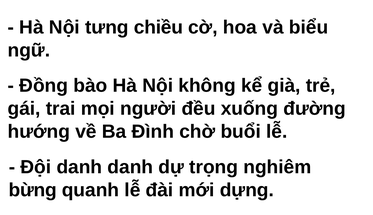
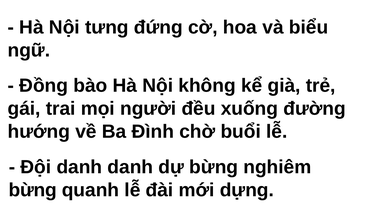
chiều: chiều -> đứng
dự trọng: trọng -> bừng
